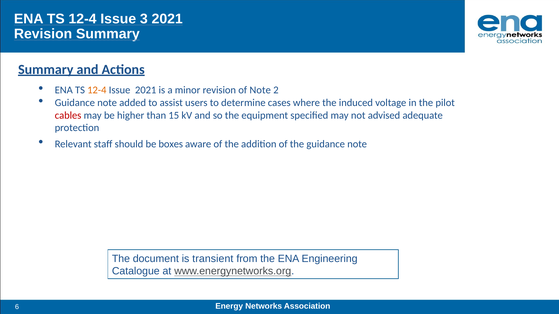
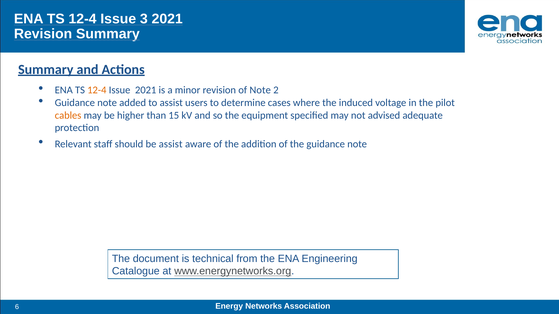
cables colour: red -> orange
be boxes: boxes -> assist
transient: transient -> technical
